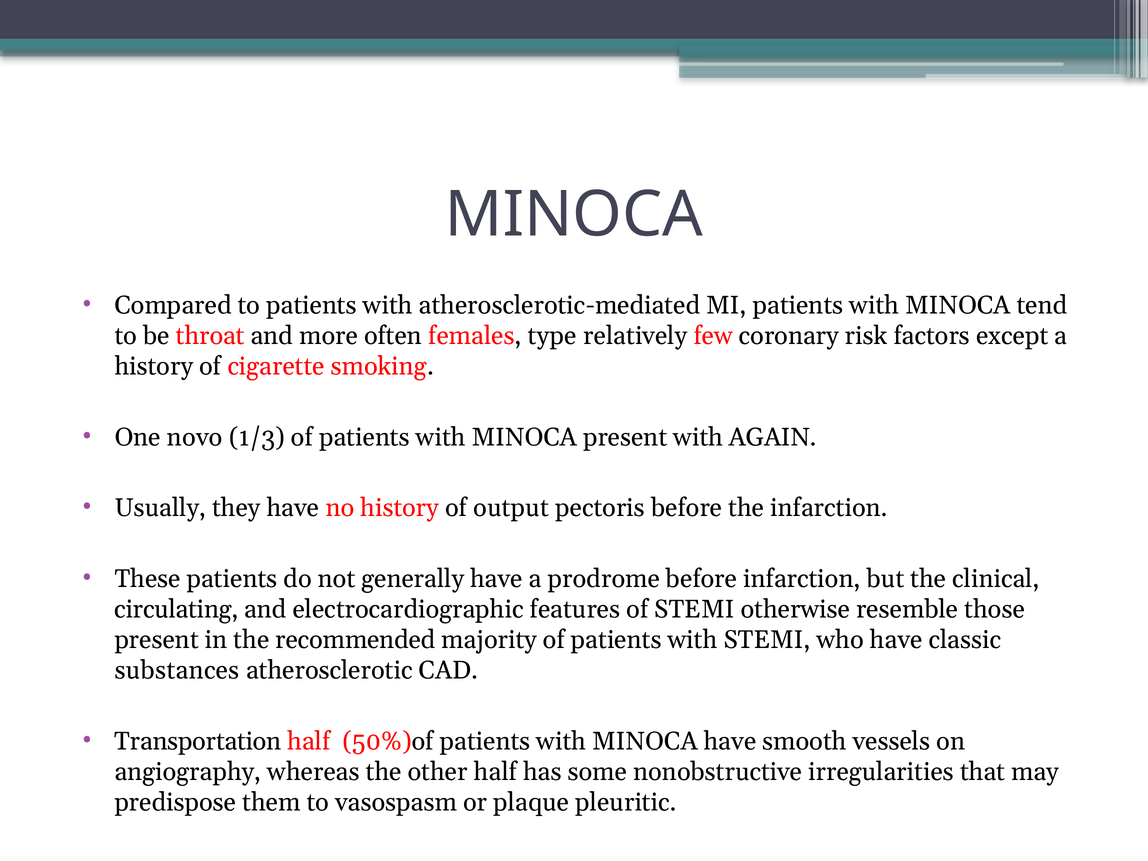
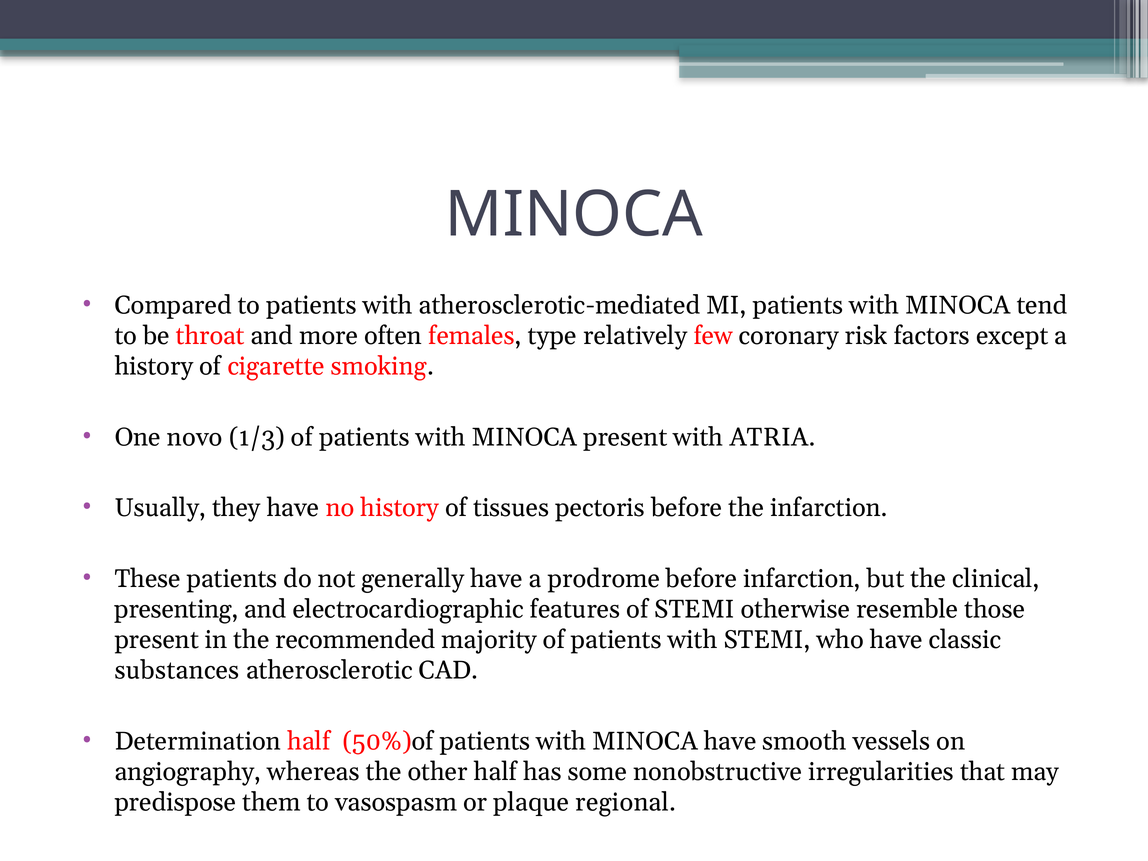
AGAIN: AGAIN -> ATRIA
output: output -> tissues
circulating: circulating -> presenting
Transportation: Transportation -> Determination
pleuritic: pleuritic -> regional
